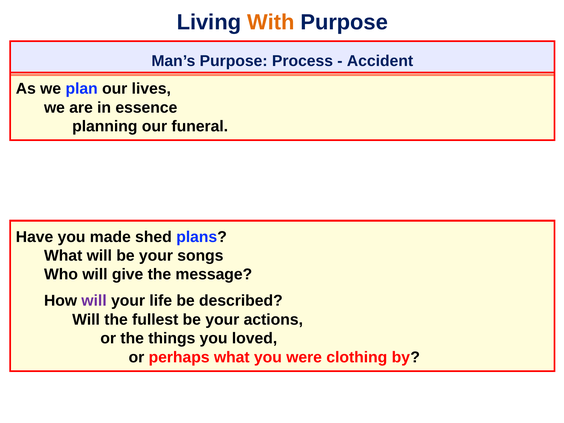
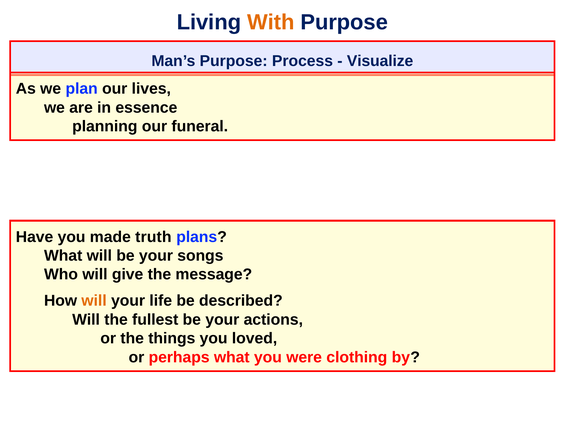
Accident: Accident -> Visualize
shed: shed -> truth
will at (94, 301) colour: purple -> orange
